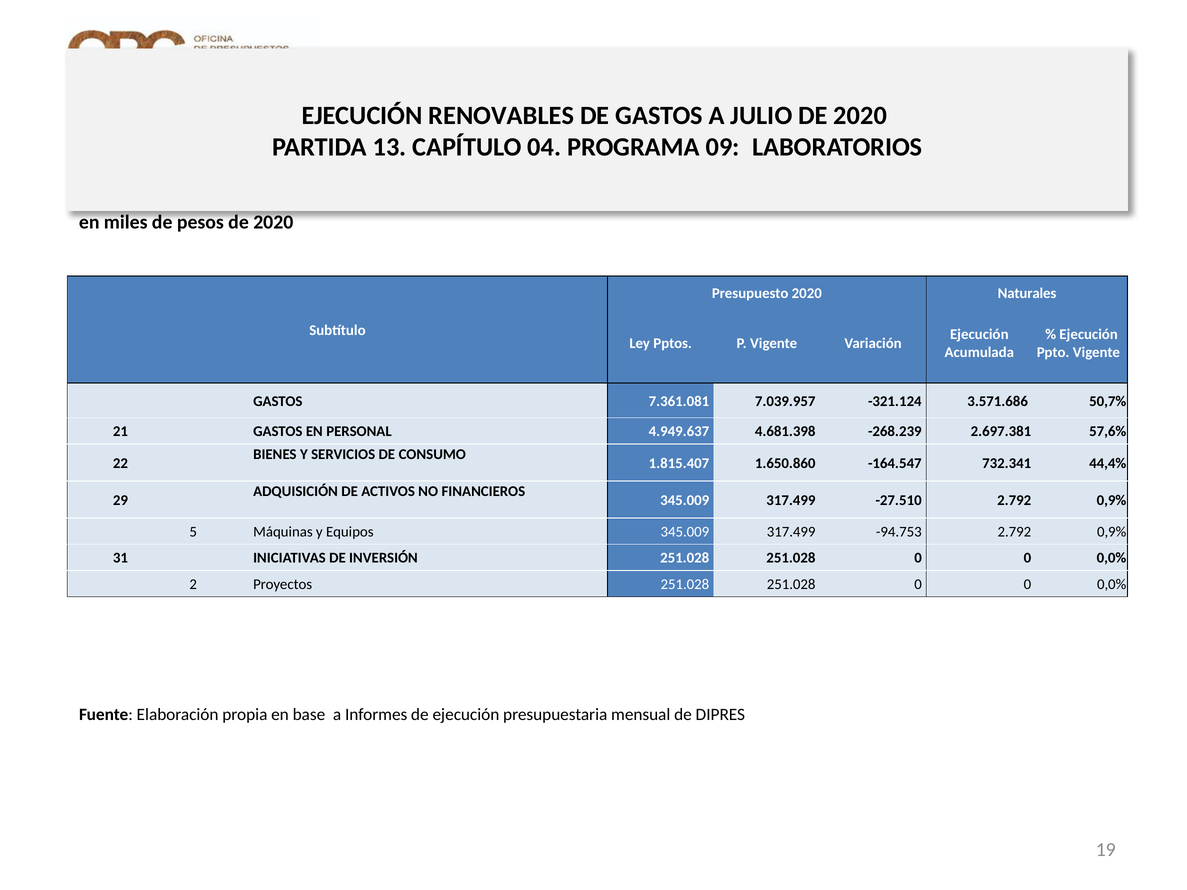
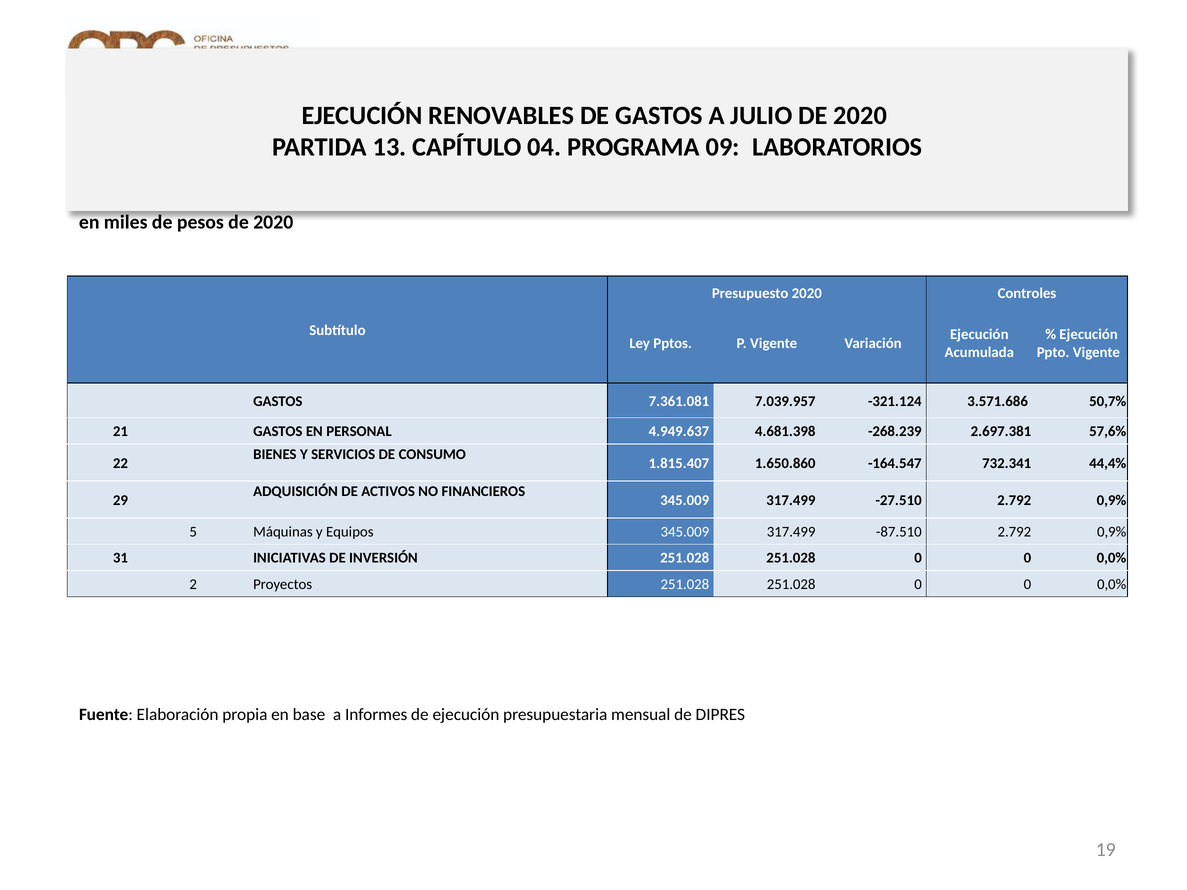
Naturales: Naturales -> Controles
-94.753: -94.753 -> -87.510
